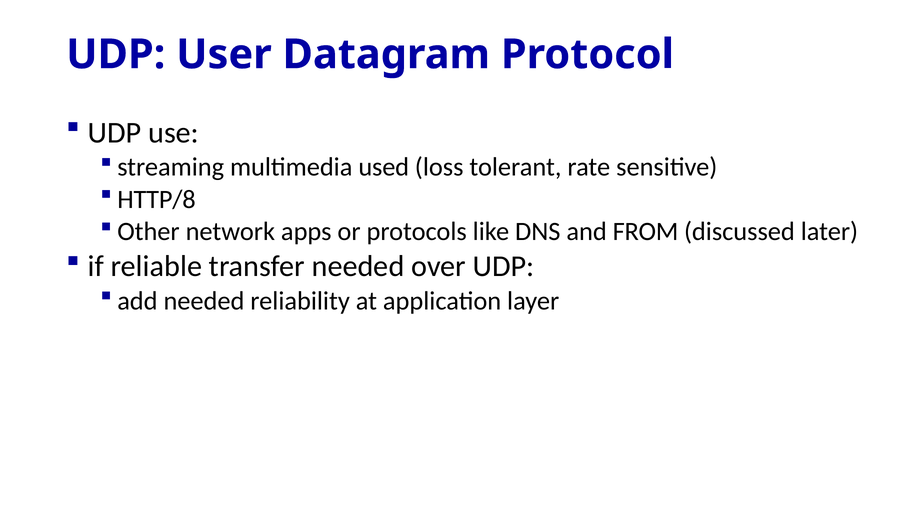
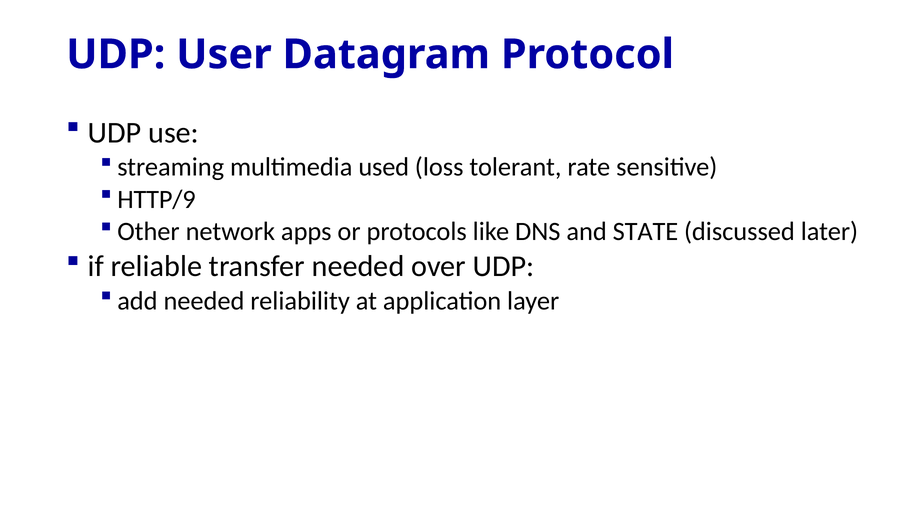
HTTP/8: HTTP/8 -> HTTP/9
FROM: FROM -> STATE
